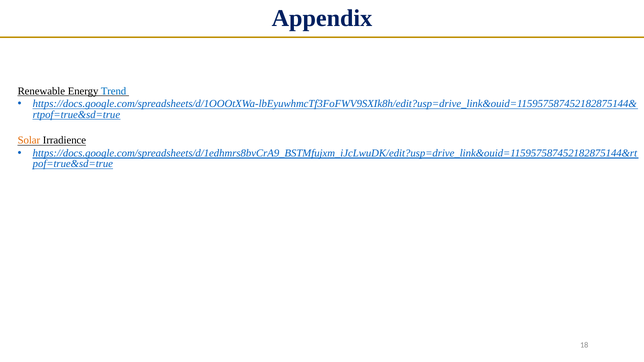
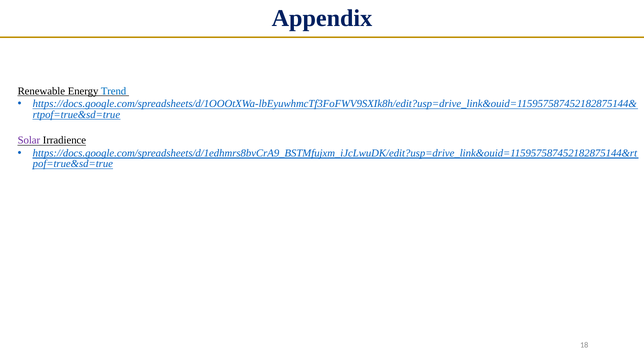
Solar colour: orange -> purple
